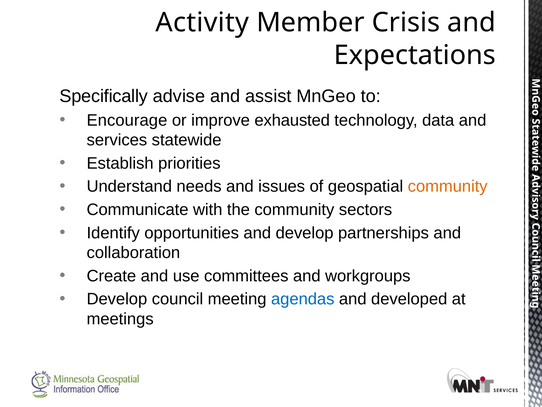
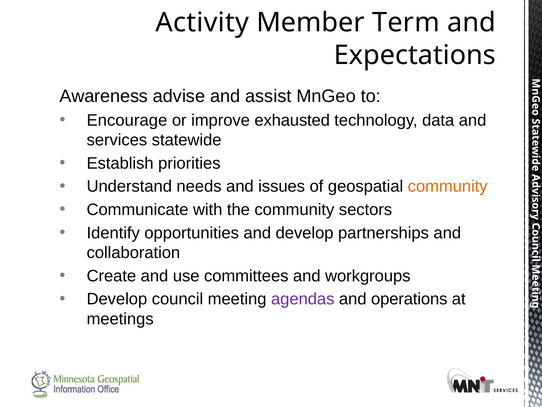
Crisis: Crisis -> Term
Specifically: Specifically -> Awareness
agendas colour: blue -> purple
developed: developed -> operations
